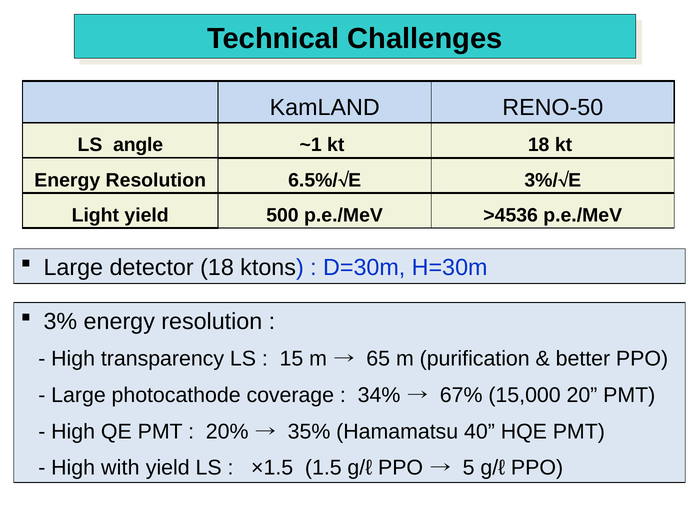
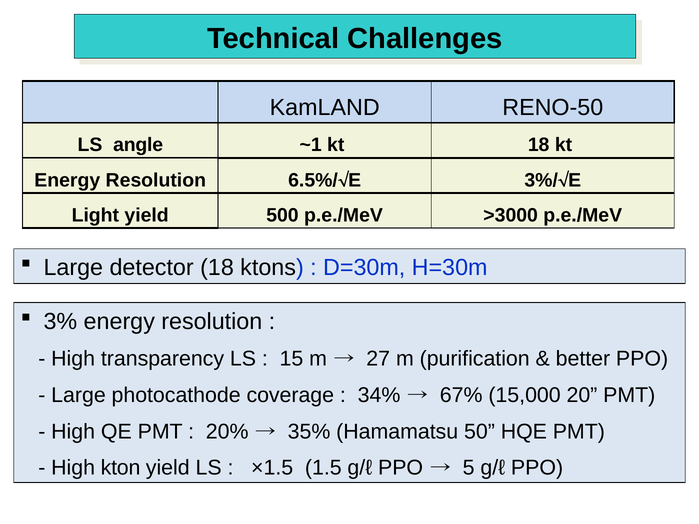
>4536: >4536 -> >3000
65: 65 -> 27
40: 40 -> 50
with: with -> kton
